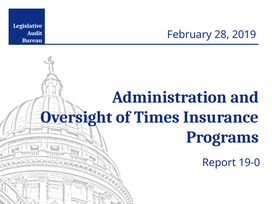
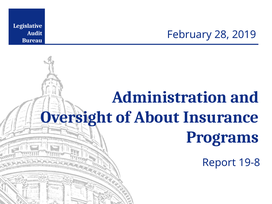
Times: Times -> About
19-0: 19-0 -> 19-8
